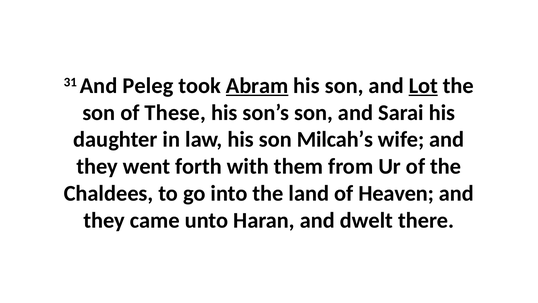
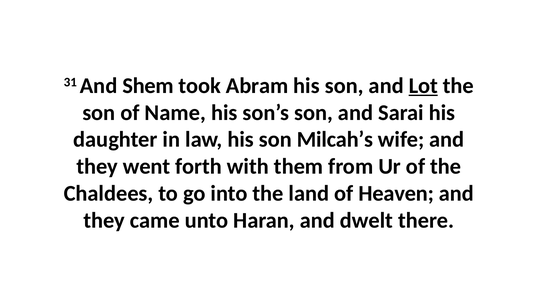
Peleg: Peleg -> Shem
Abram underline: present -> none
These: These -> Name
